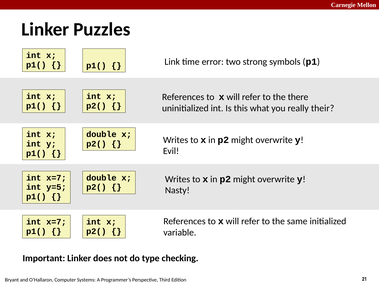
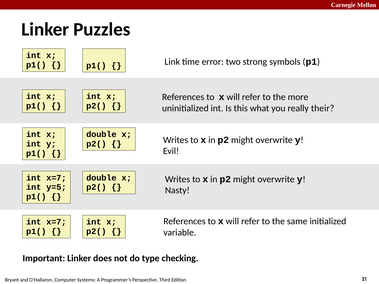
there: there -> more
